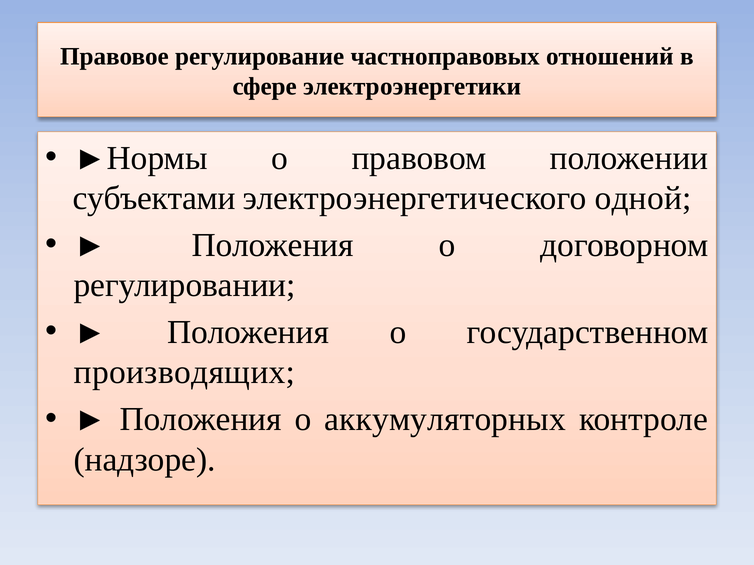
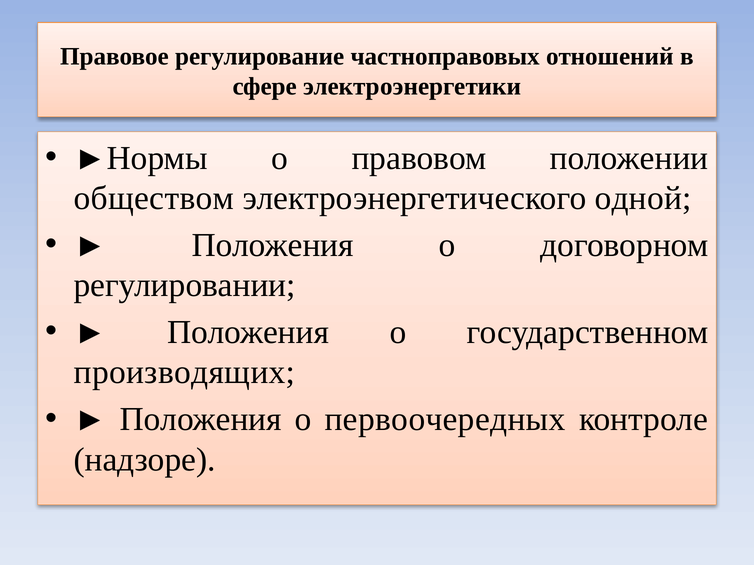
субъектами: субъектами -> обществом
аккумуляторных: аккумуляторных -> первоочередных
